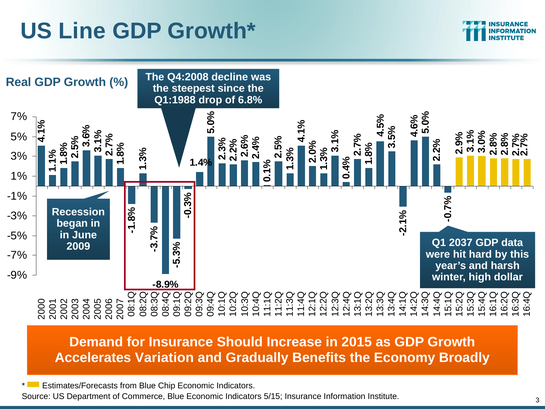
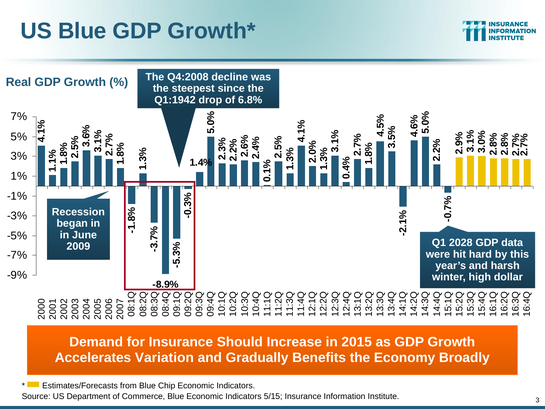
US Line: Line -> Blue
Q1:1988: Q1:1988 -> Q1:1942
2037: 2037 -> 2028
